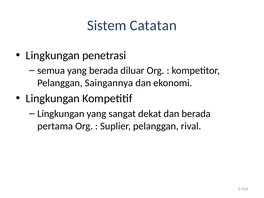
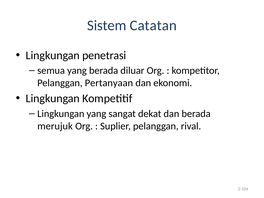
Saingannya: Saingannya -> Pertanyaan
pertama: pertama -> merujuk
